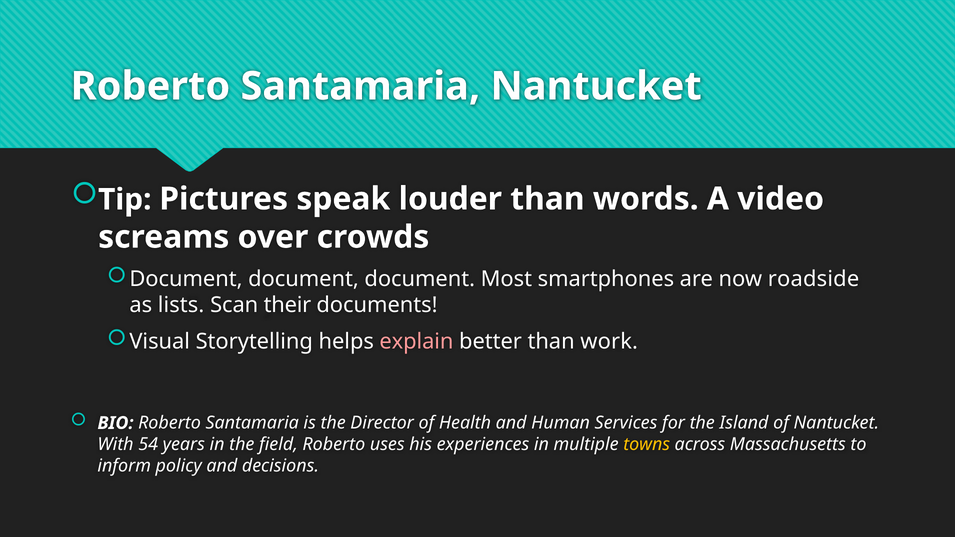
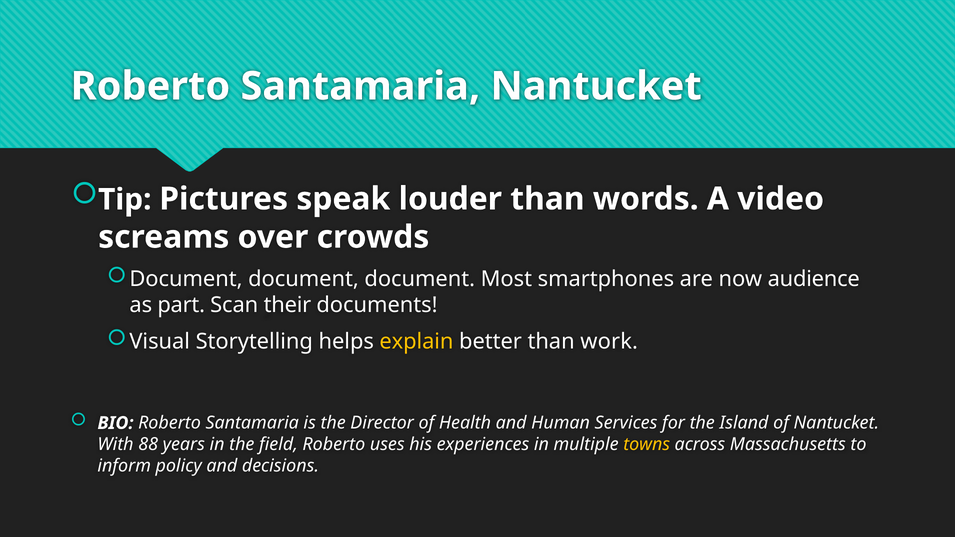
roadside: roadside -> audience
lists: lists -> part
explain colour: pink -> yellow
54: 54 -> 88
